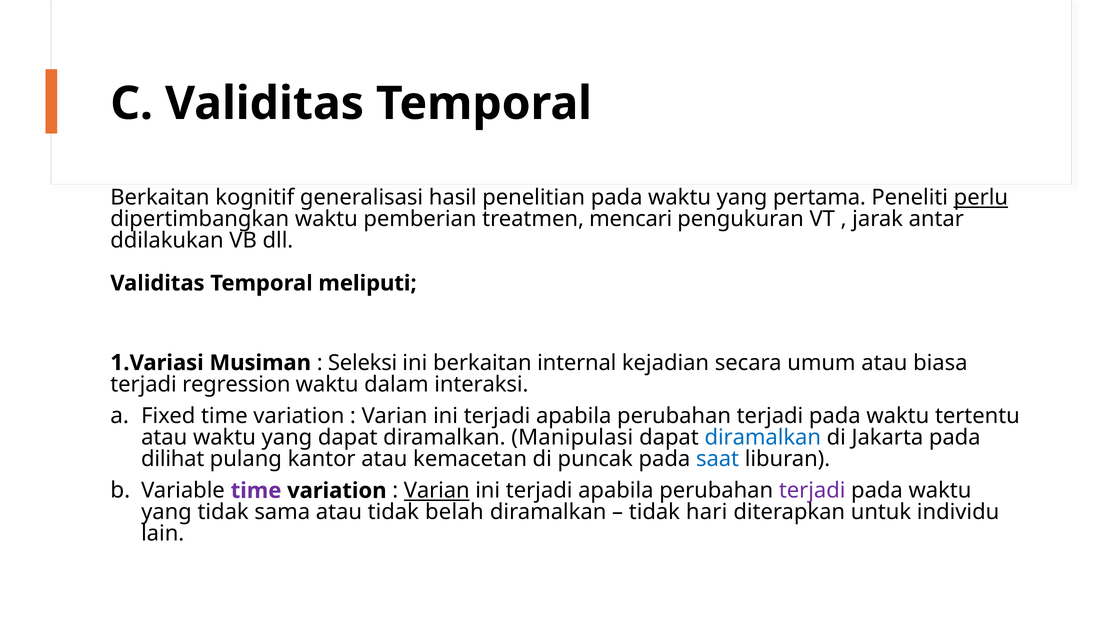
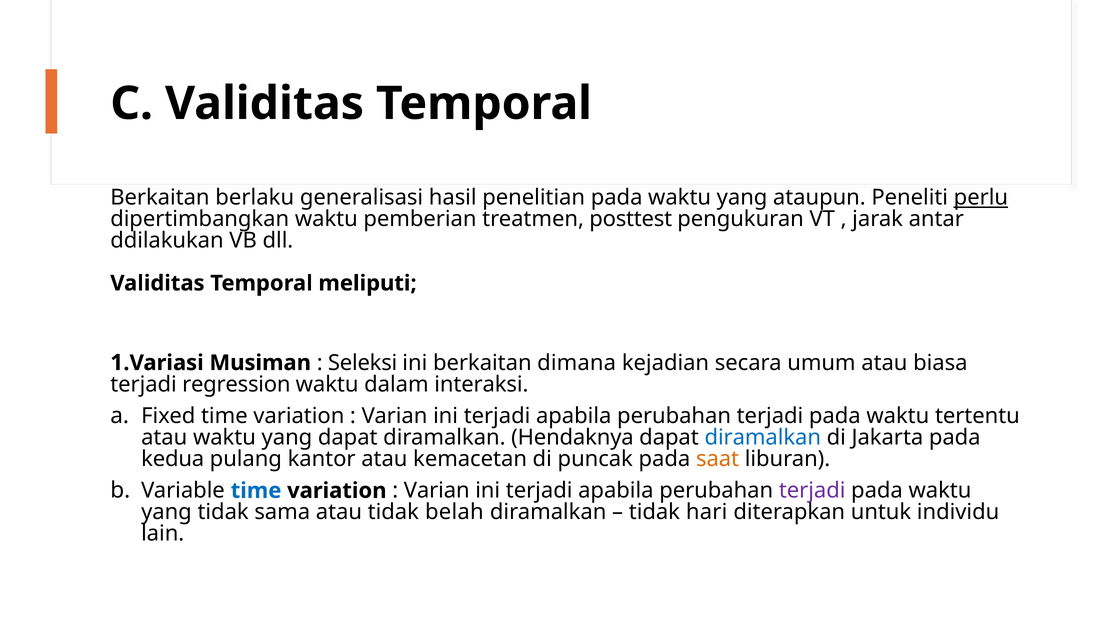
kognitif: kognitif -> berlaku
pertama: pertama -> ataupun
mencari: mencari -> posttest
internal: internal -> dimana
Manipulasi: Manipulasi -> Hendaknya
dilihat: dilihat -> kedua
saat colour: blue -> orange
time at (256, 491) colour: purple -> blue
Varian at (437, 491) underline: present -> none
